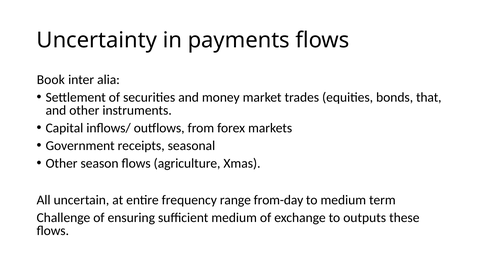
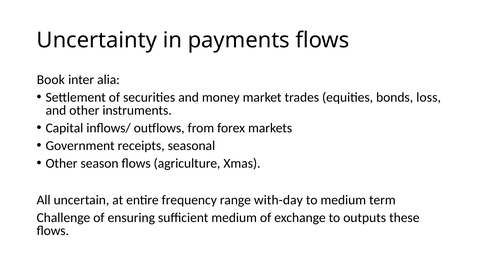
that: that -> loss
from-day: from-day -> with-day
